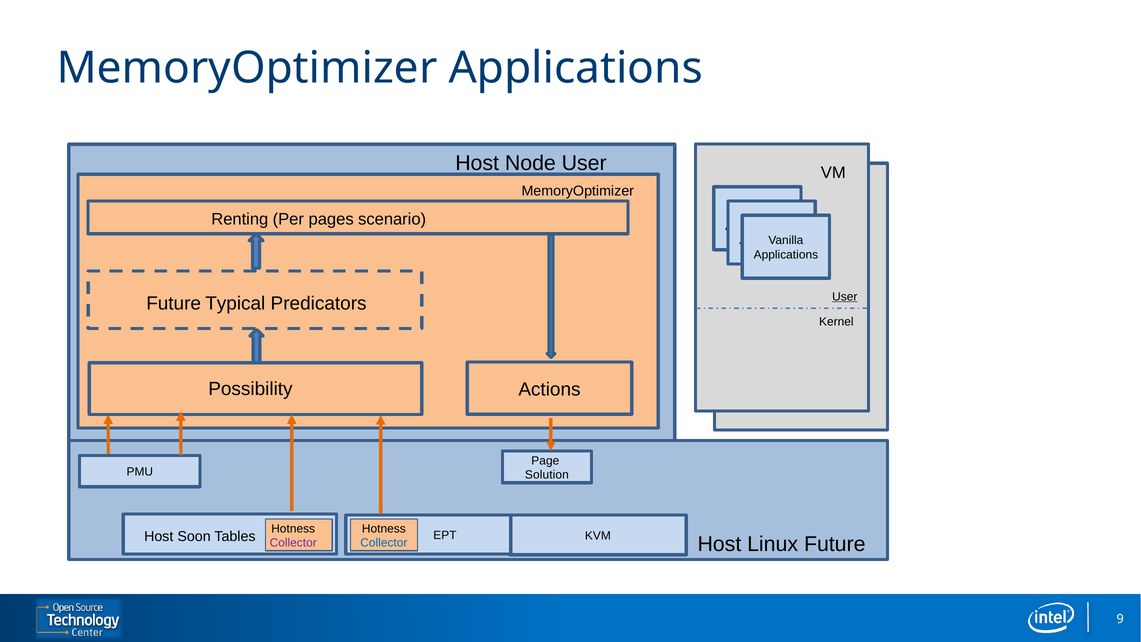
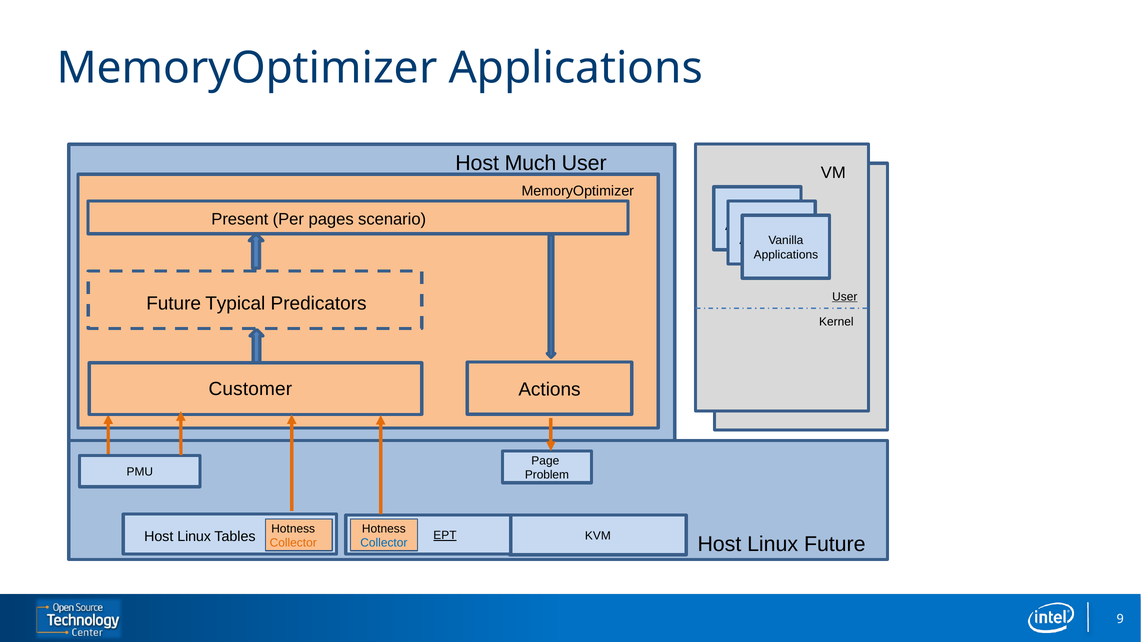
Node: Node -> Much
Renting: Renting -> Present
Possibility: Possibility -> Customer
Solution: Solution -> Problem
Soon at (194, 536): Soon -> Linux
EPT underline: none -> present
Collector at (293, 543) colour: purple -> orange
